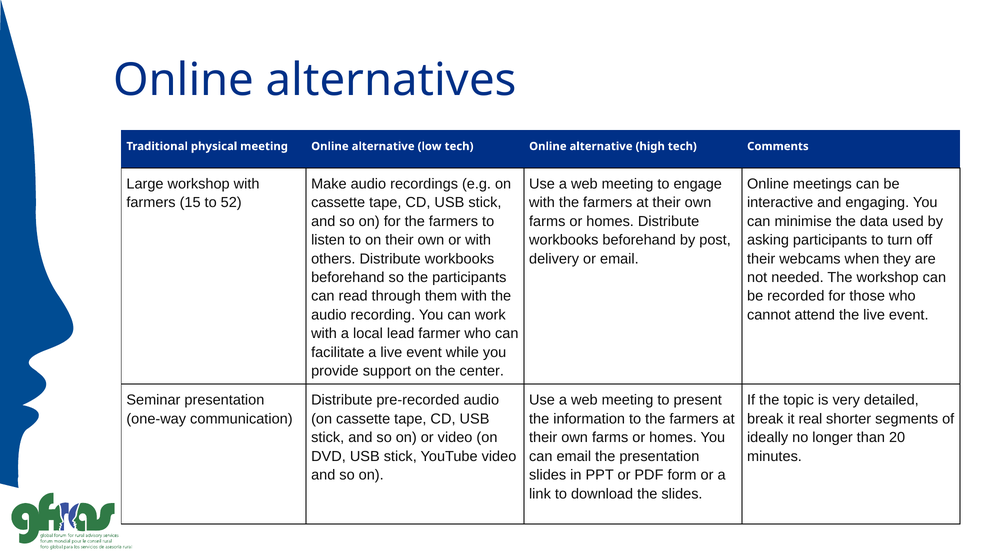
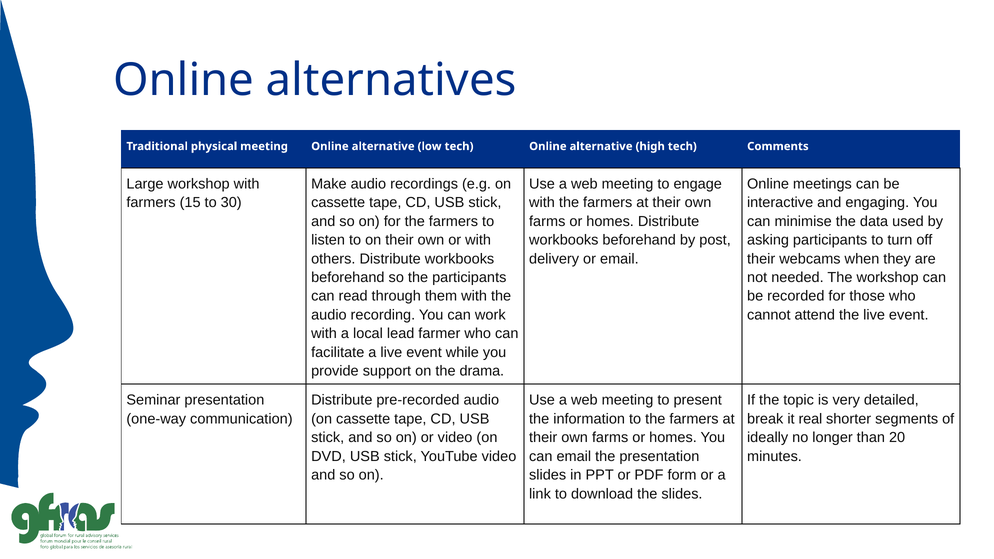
52: 52 -> 30
center: center -> drama
